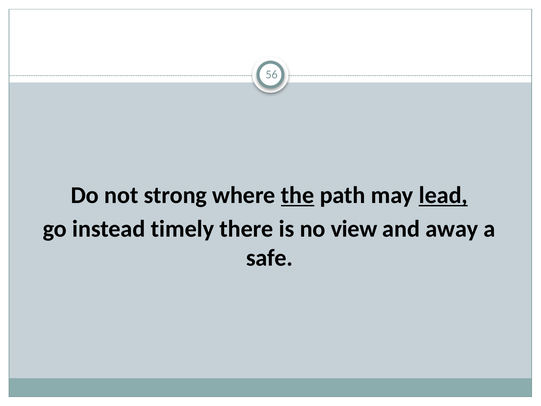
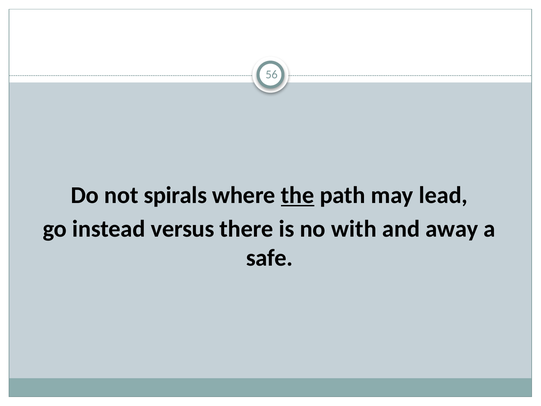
strong: strong -> spirals
lead underline: present -> none
timely: timely -> versus
view: view -> with
